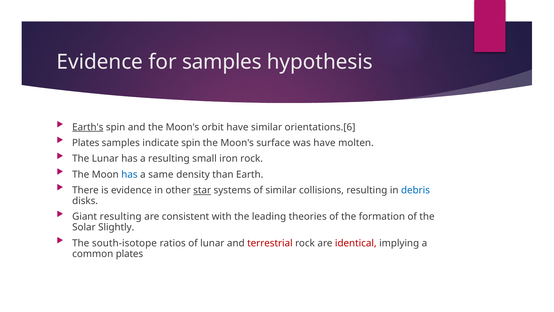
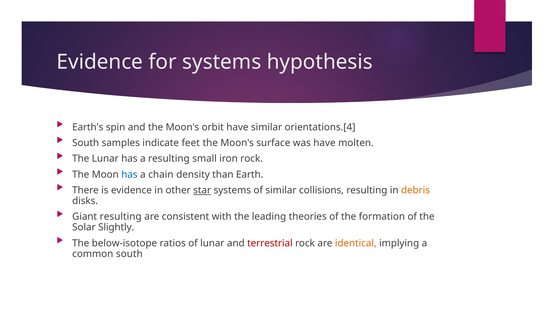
for samples: samples -> systems
Earth's underline: present -> none
orientations.[6: orientations.[6 -> orientations.[4
Plates at (86, 143): Plates -> South
indicate spin: spin -> feet
same: same -> chain
debris colour: blue -> orange
south-isotope: south-isotope -> below-isotope
identical colour: red -> orange
common plates: plates -> south
